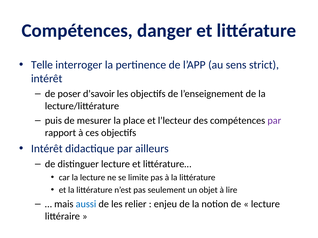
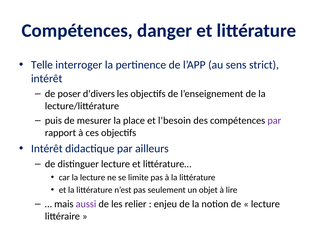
d’savoir: d’savoir -> d’divers
l’lecteur: l’lecteur -> l’besoin
aussi colour: blue -> purple
